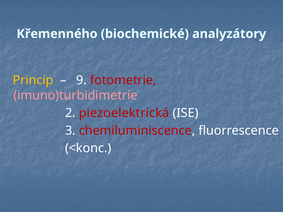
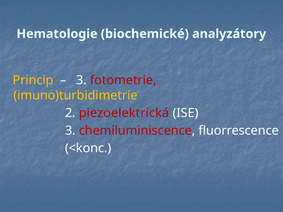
Křemenného: Křemenného -> Hematologie
9 at (81, 80): 9 -> 3
imuno)turbidimetrie colour: pink -> yellow
